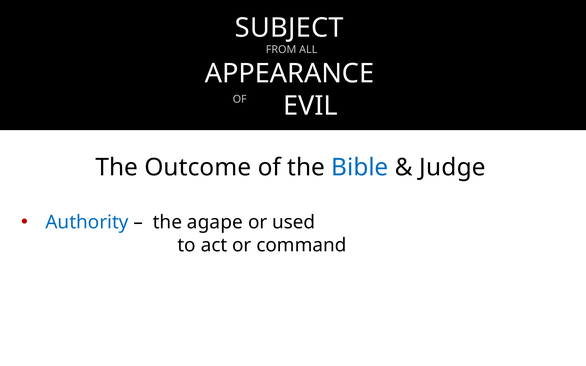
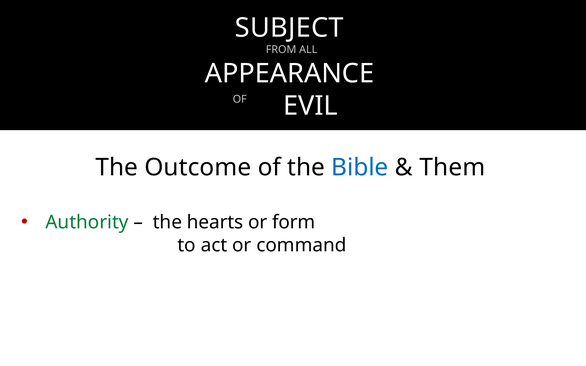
Judge: Judge -> Them
Authority colour: blue -> green
agape: agape -> hearts
used: used -> form
